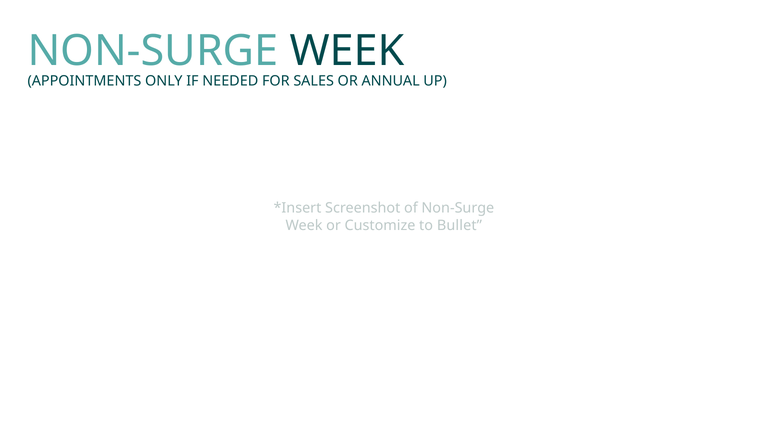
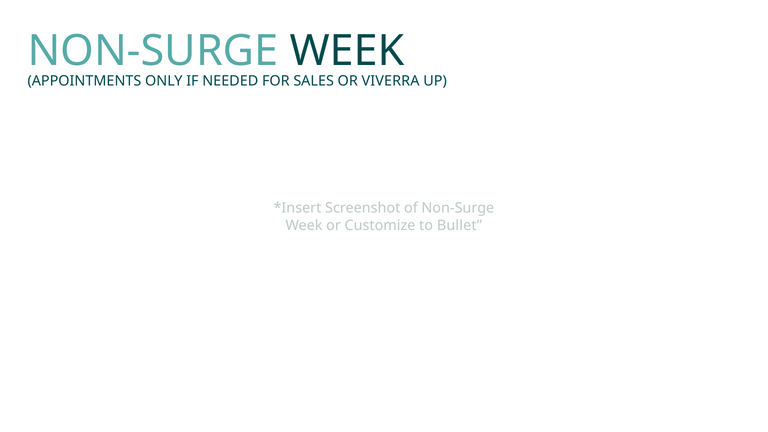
ANNUAL: ANNUAL -> VIVERRA
